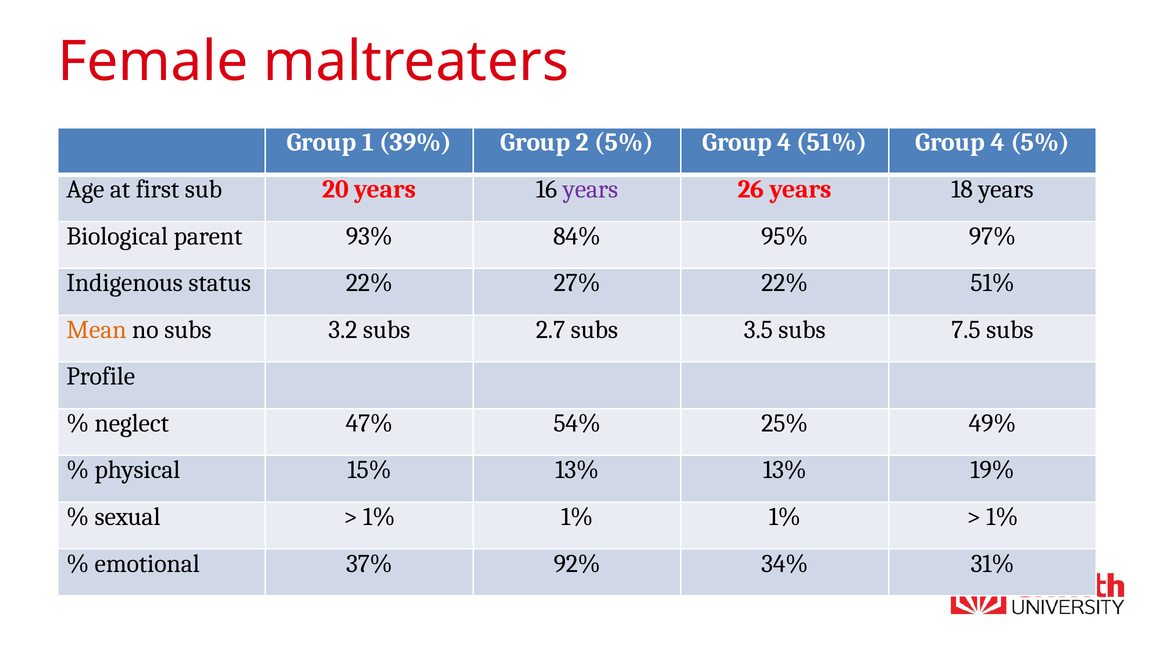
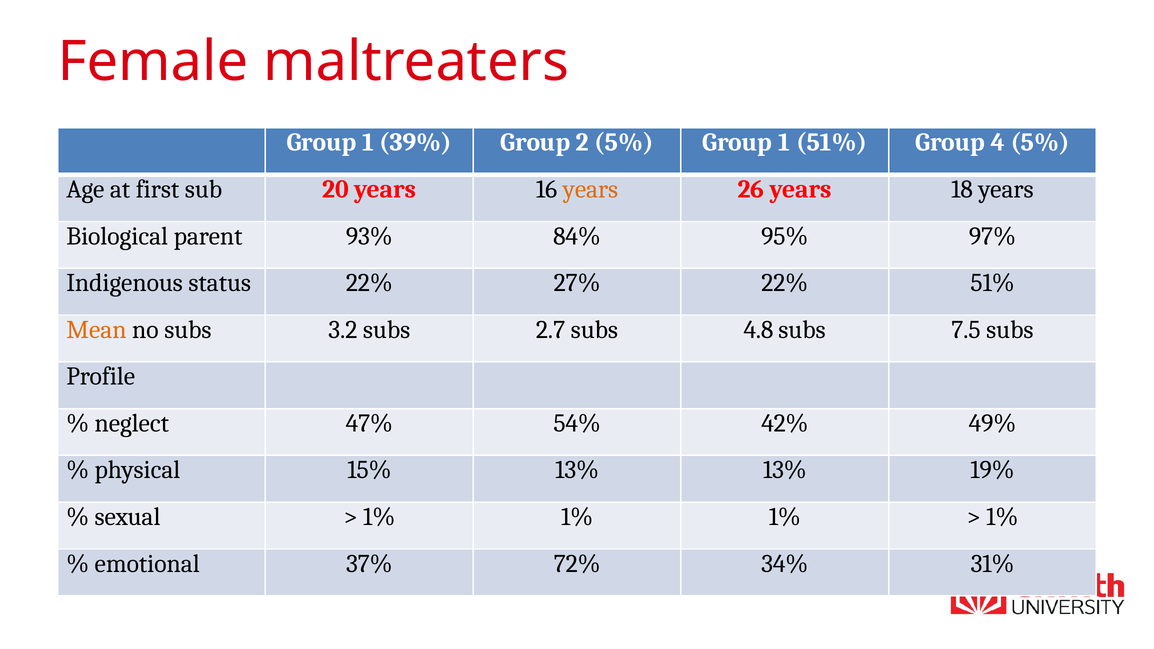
5% Group 4: 4 -> 1
years at (590, 189) colour: purple -> orange
3.5: 3.5 -> 4.8
25%: 25% -> 42%
92%: 92% -> 72%
